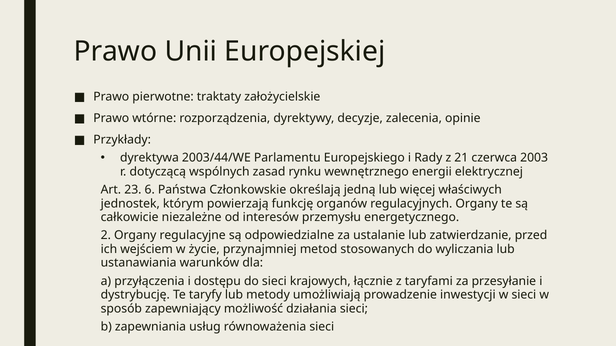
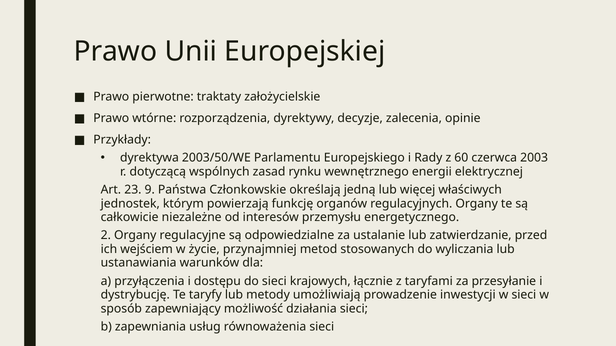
2003/44/WE: 2003/44/WE -> 2003/50/WE
21: 21 -> 60
6: 6 -> 9
